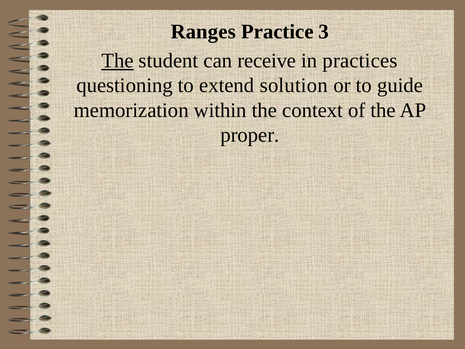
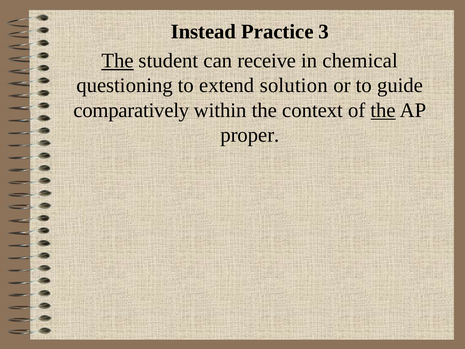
Ranges: Ranges -> Instead
practices: practices -> chemical
memorization: memorization -> comparatively
the at (383, 110) underline: none -> present
